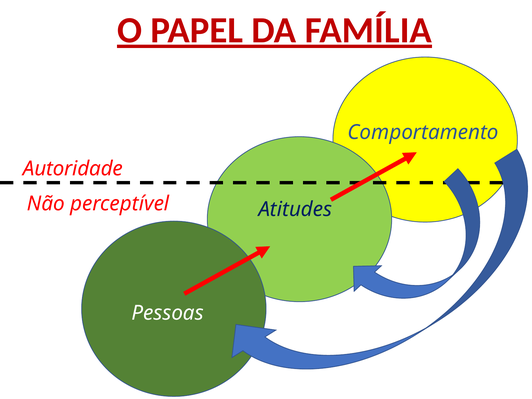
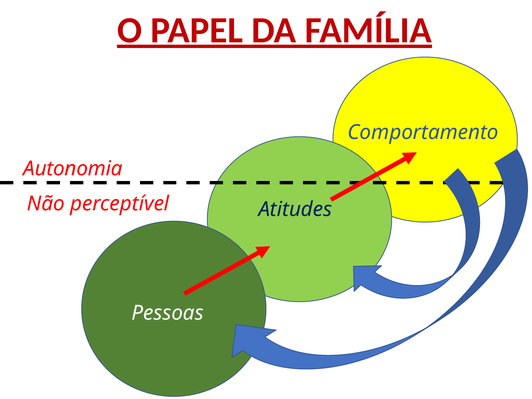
Autoridade: Autoridade -> Autonomia
